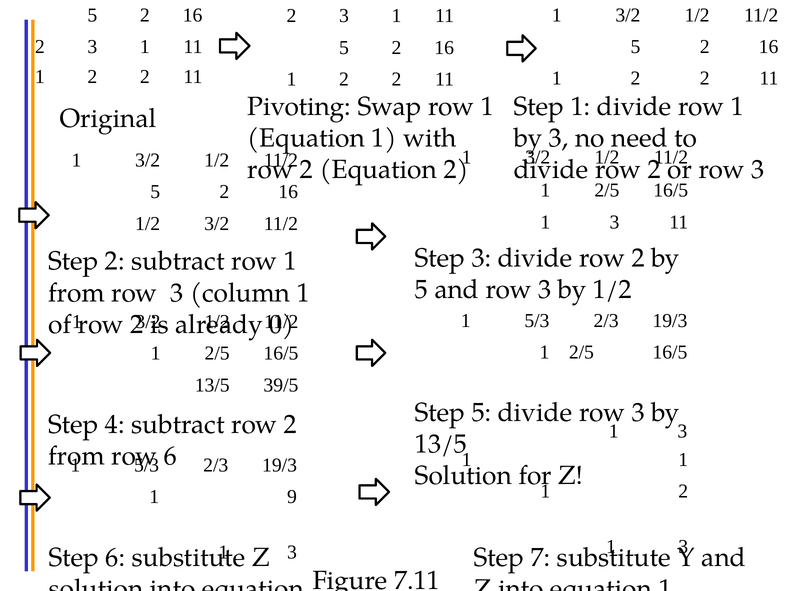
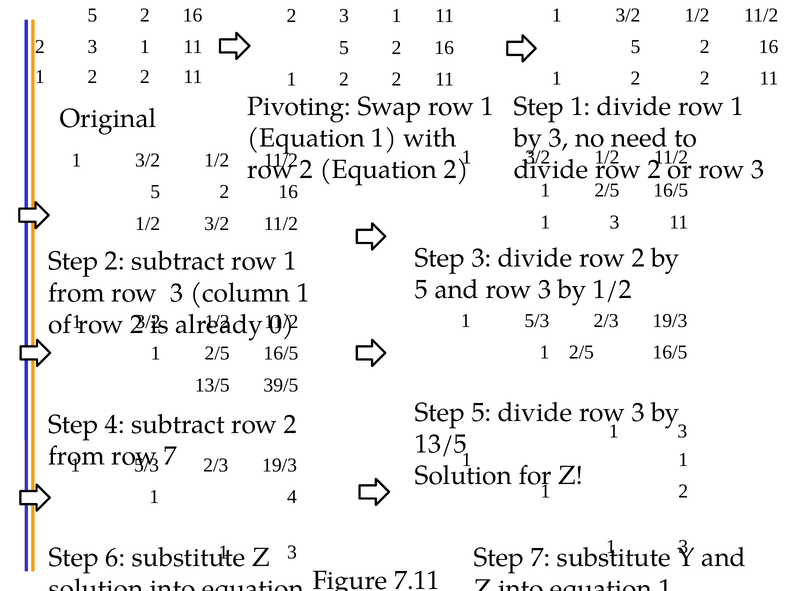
6 at (170, 456): 6 -> 7
1 9: 9 -> 4
